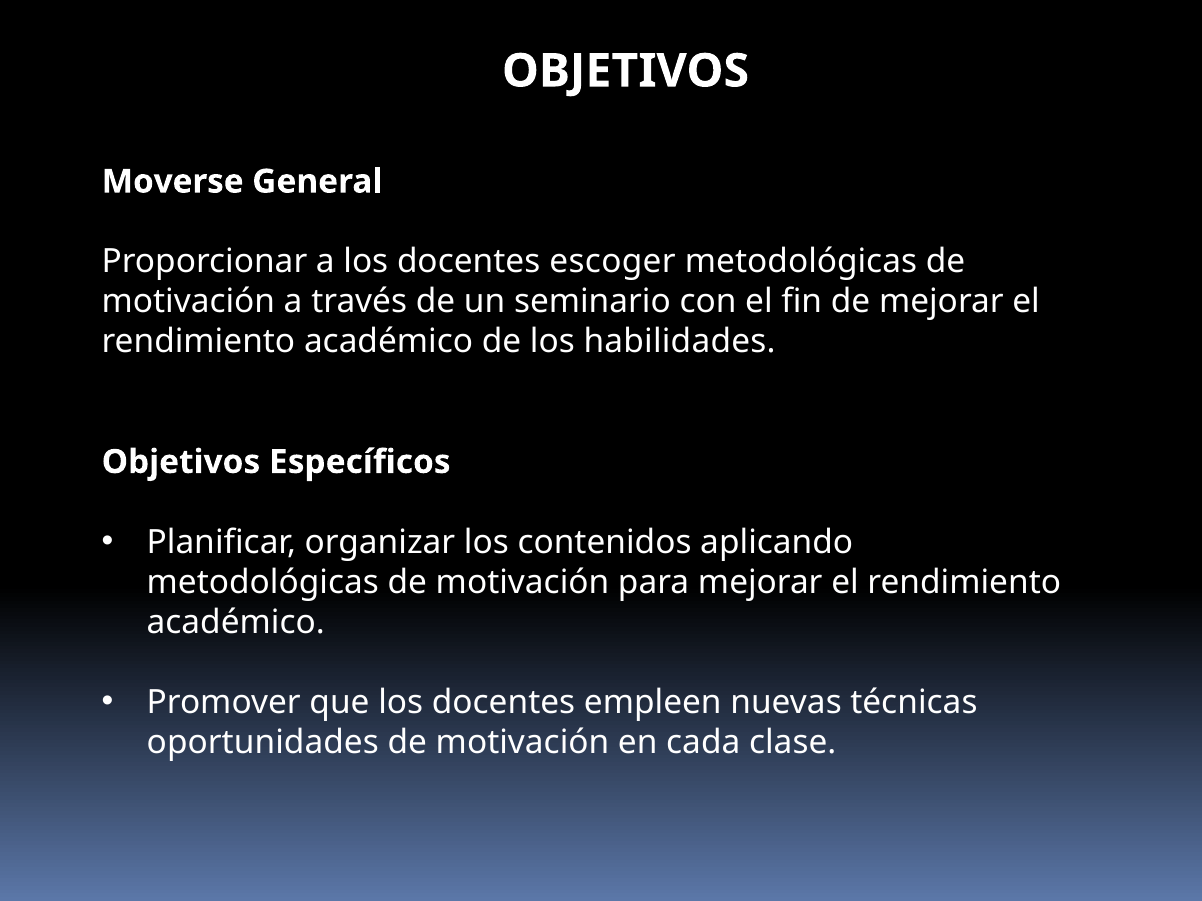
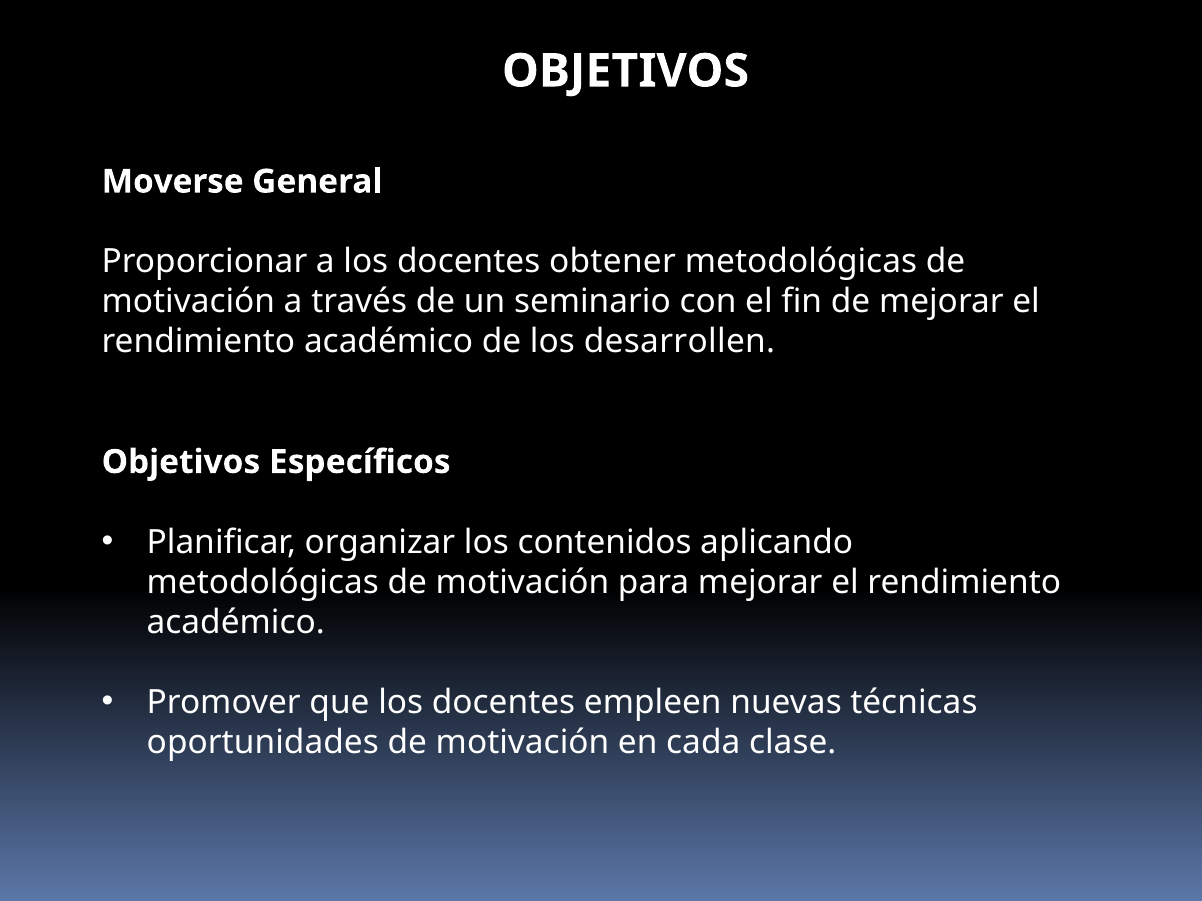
escoger: escoger -> obtener
habilidades: habilidades -> desarrollen
